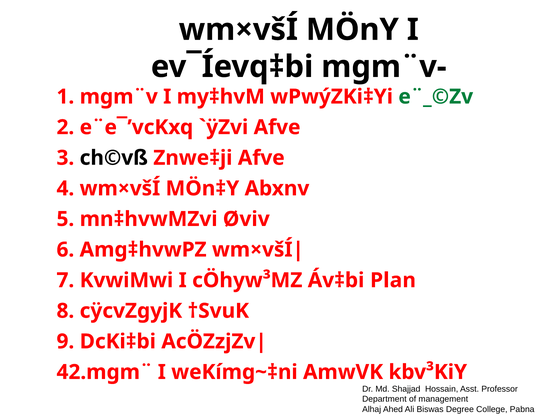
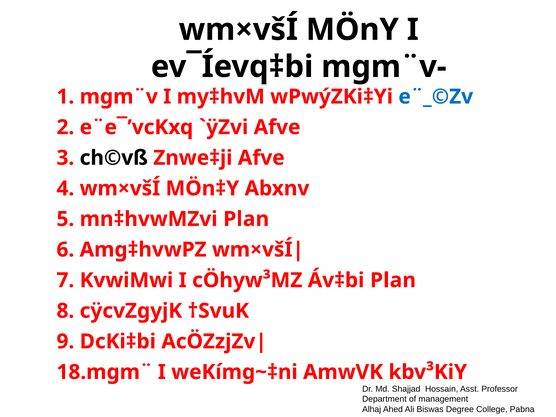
e¨_©Zv colour: green -> blue
mn‡hvwMZvi Øviv: Øviv -> Plan
42.mgm¨: 42.mgm¨ -> 18.mgm¨
